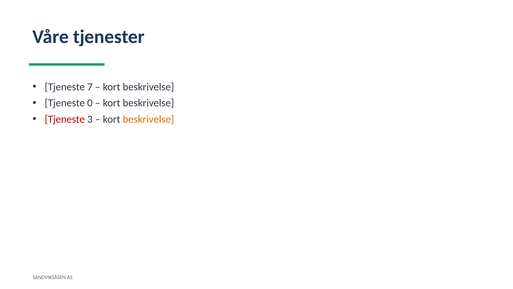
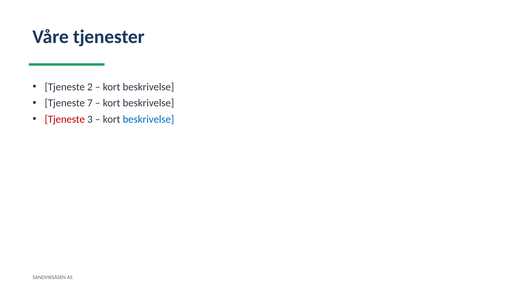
7: 7 -> 2
0: 0 -> 7
beskrivelse at (148, 119) colour: orange -> blue
